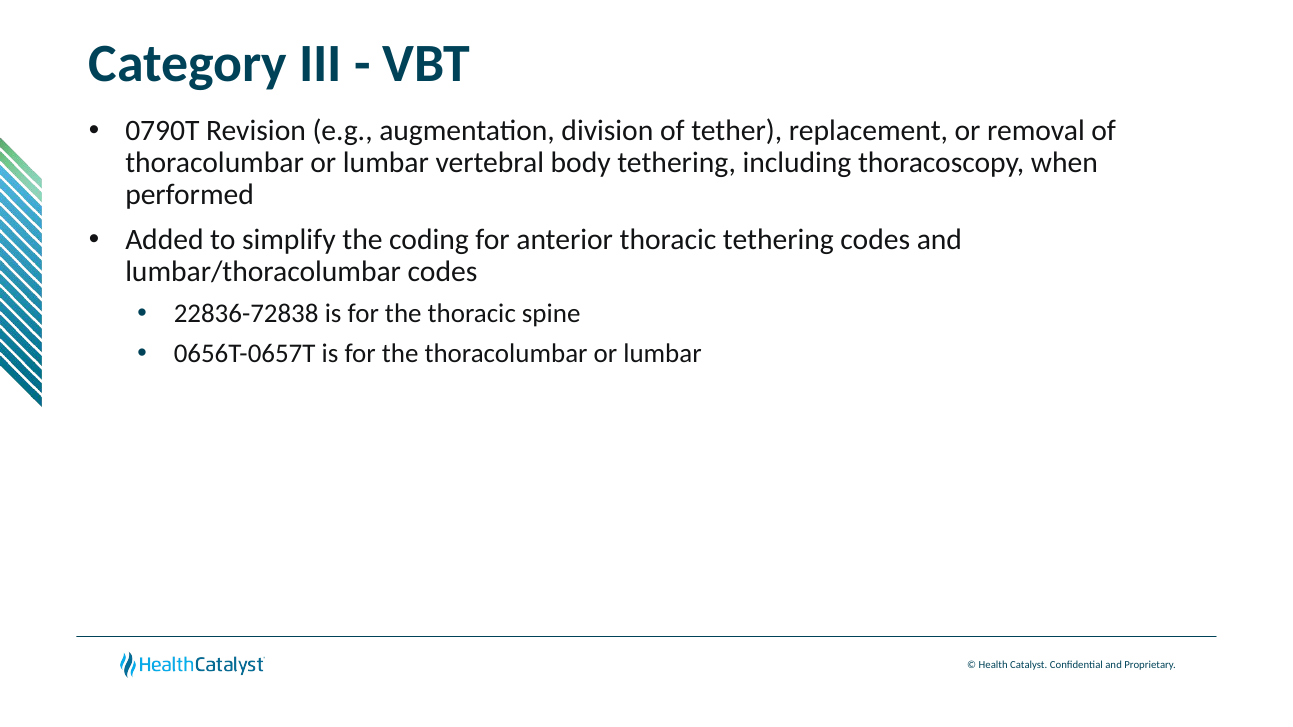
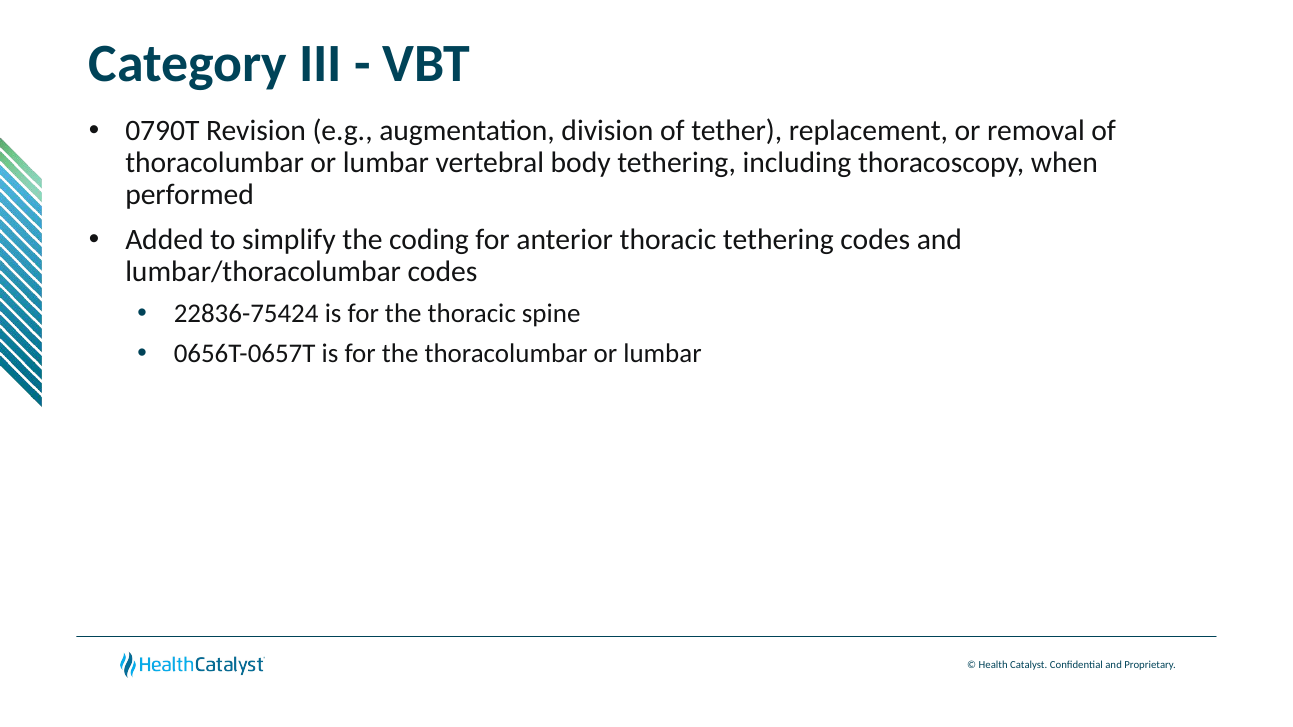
22836-72838: 22836-72838 -> 22836-75424
